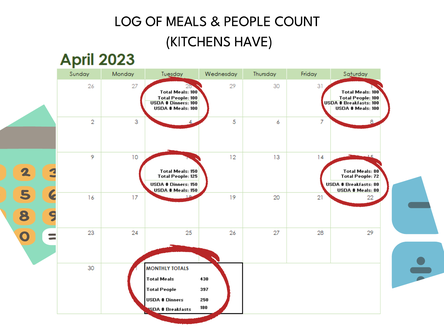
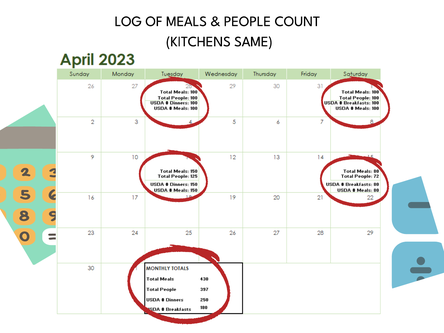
HAVE: HAVE -> SAME
